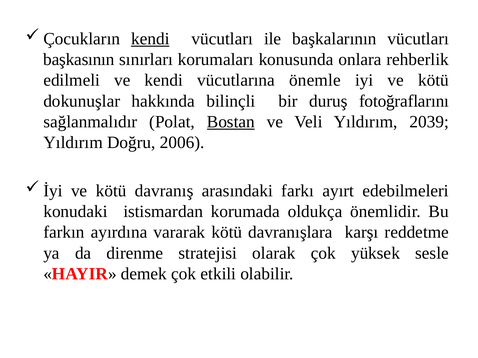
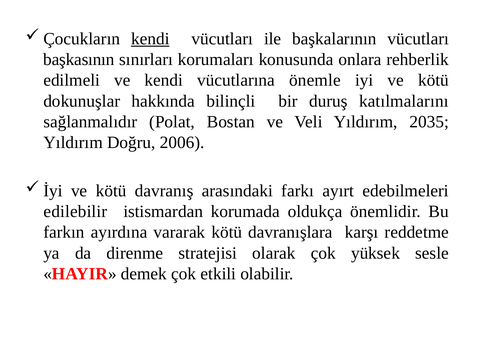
fotoğraflarını: fotoğraflarını -> katılmalarını
Bostan underline: present -> none
2039: 2039 -> 2035
konudaki: konudaki -> edilebilir
